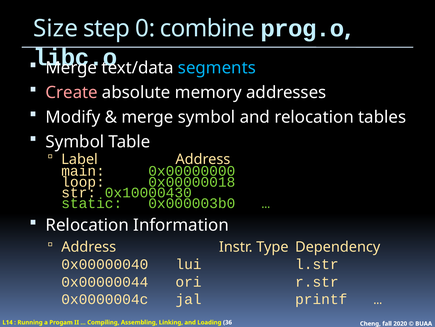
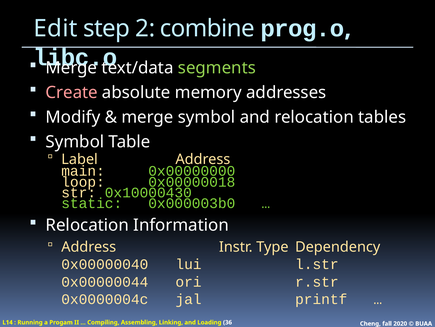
Size: Size -> Edit
0: 0 -> 2
segments colour: light blue -> light green
